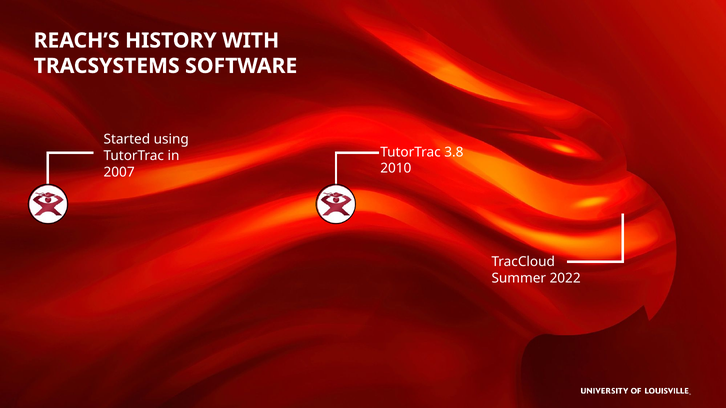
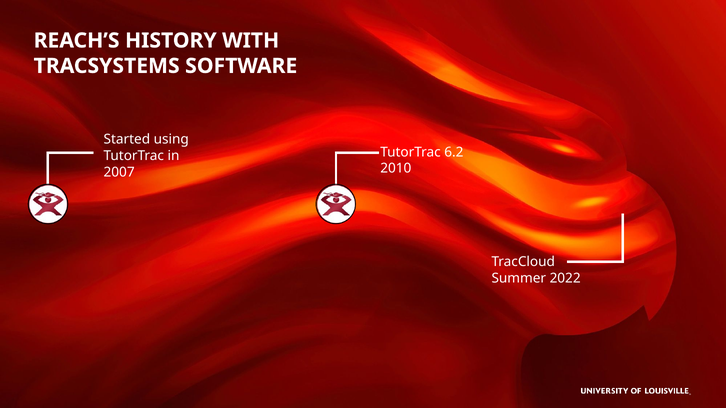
3.8: 3.8 -> 6.2
